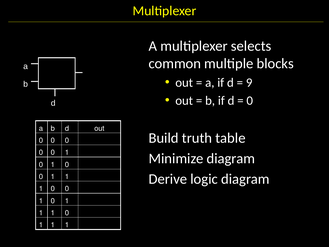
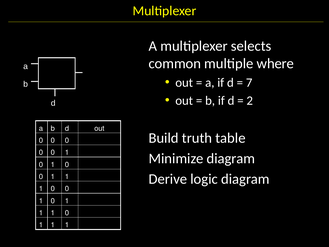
blocks: blocks -> where
9: 9 -> 7
0 at (250, 100): 0 -> 2
